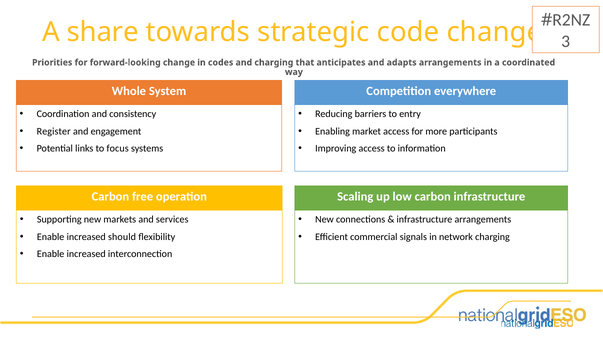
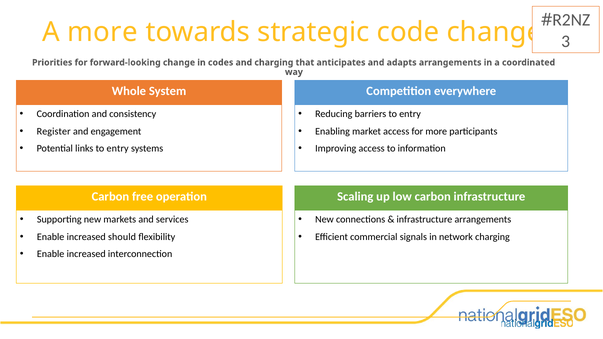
A share: share -> more
links to focus: focus -> entry
